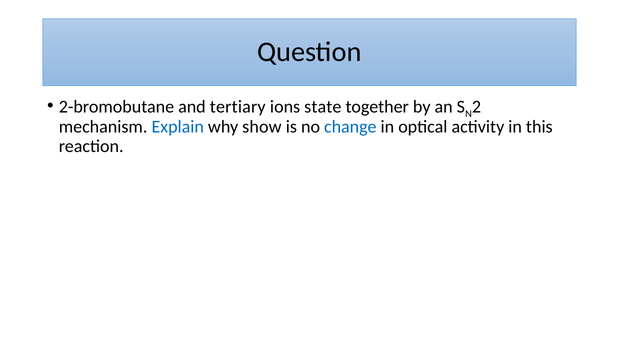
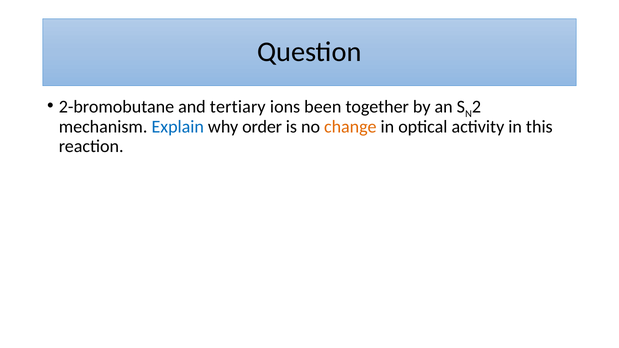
state: state -> been
show: show -> order
change colour: blue -> orange
